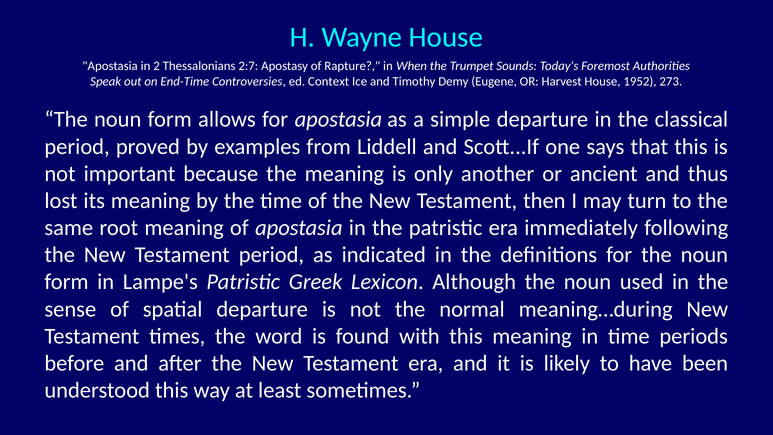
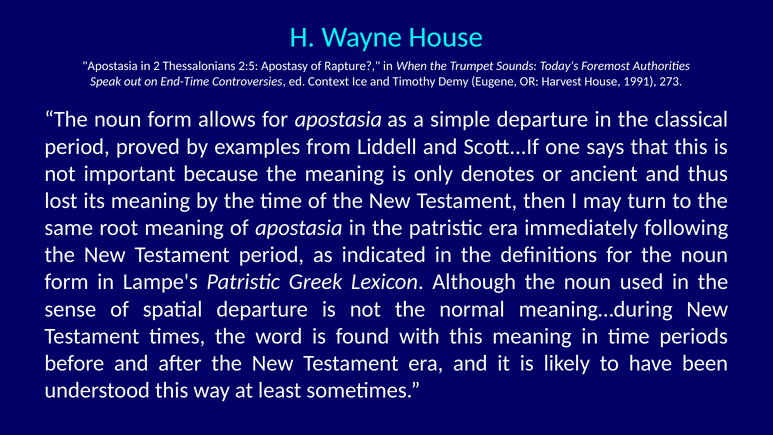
2:7: 2:7 -> 2:5
1952: 1952 -> 1991
another: another -> denotes
